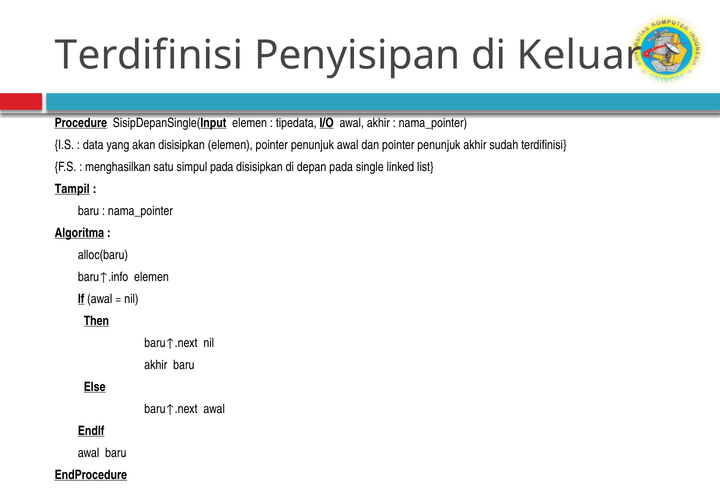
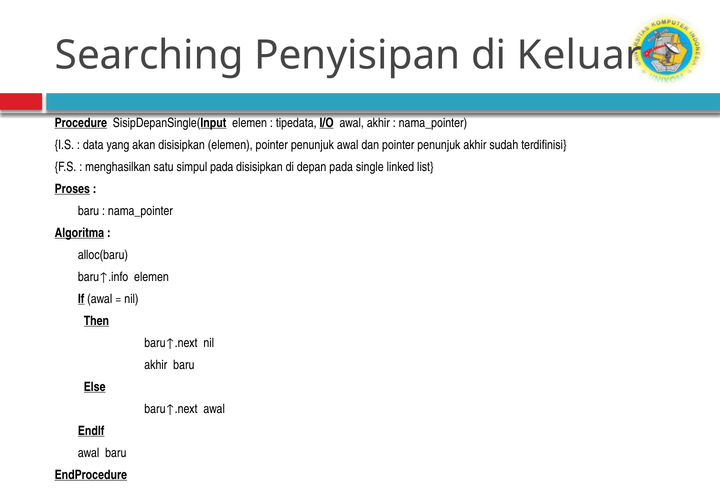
Terdifinisi at (149, 55): Terdifinisi -> Searching
Tampil: Tampil -> Proses
